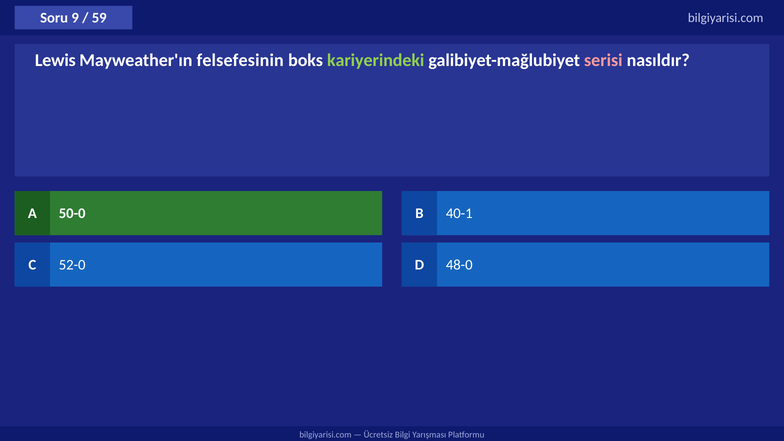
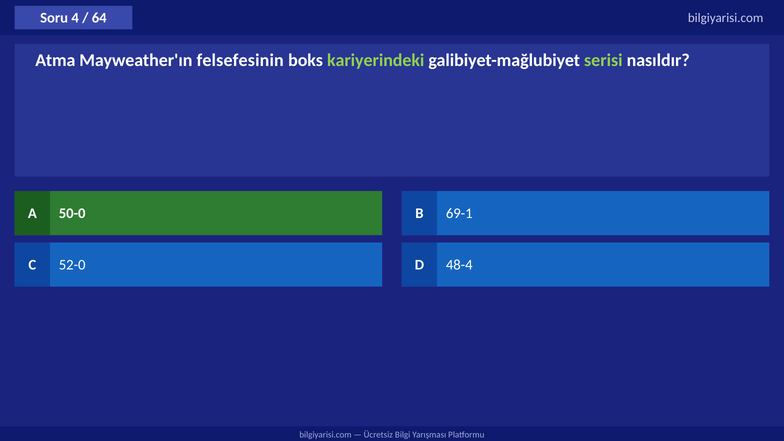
9: 9 -> 4
59: 59 -> 64
Lewis: Lewis -> Atma
serisi colour: pink -> light green
40-1: 40-1 -> 69-1
48-0: 48-0 -> 48-4
